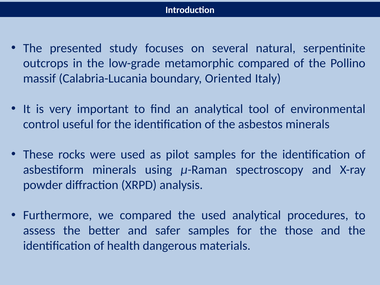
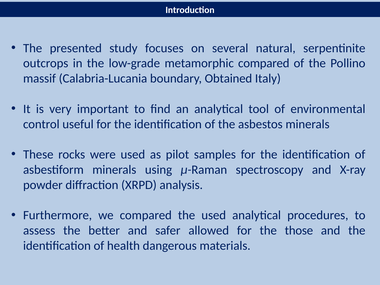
Oriented: Oriented -> Obtained
safer samples: samples -> allowed
